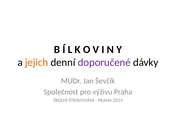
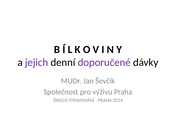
jejich colour: orange -> purple
